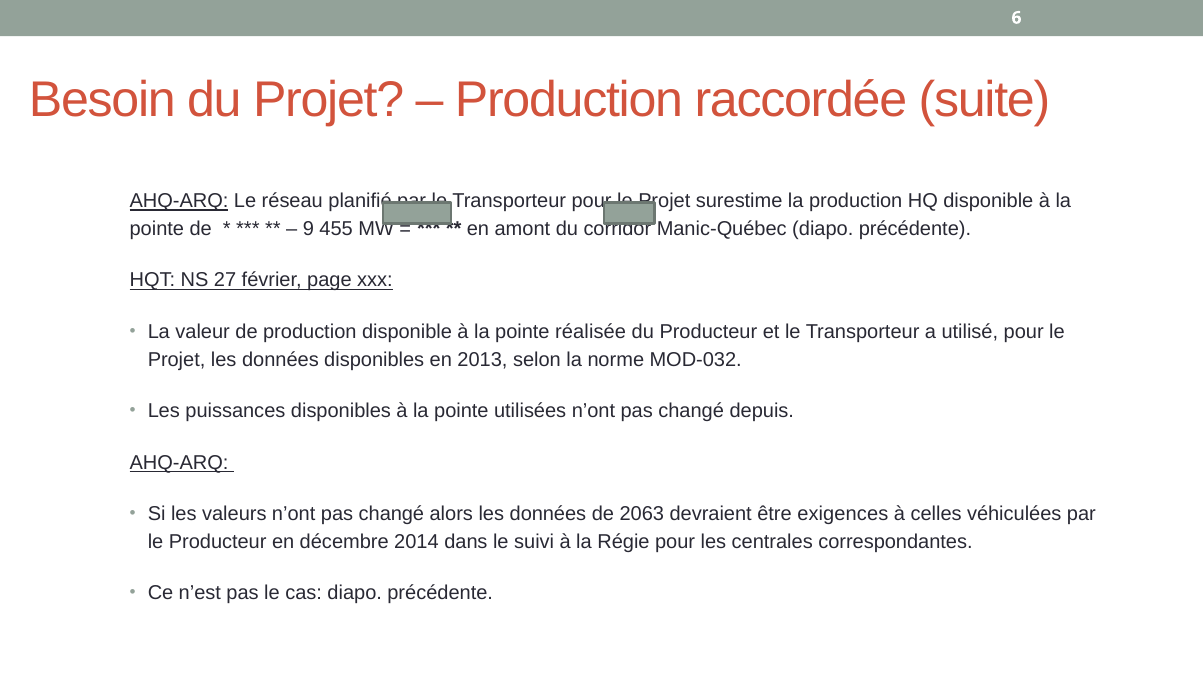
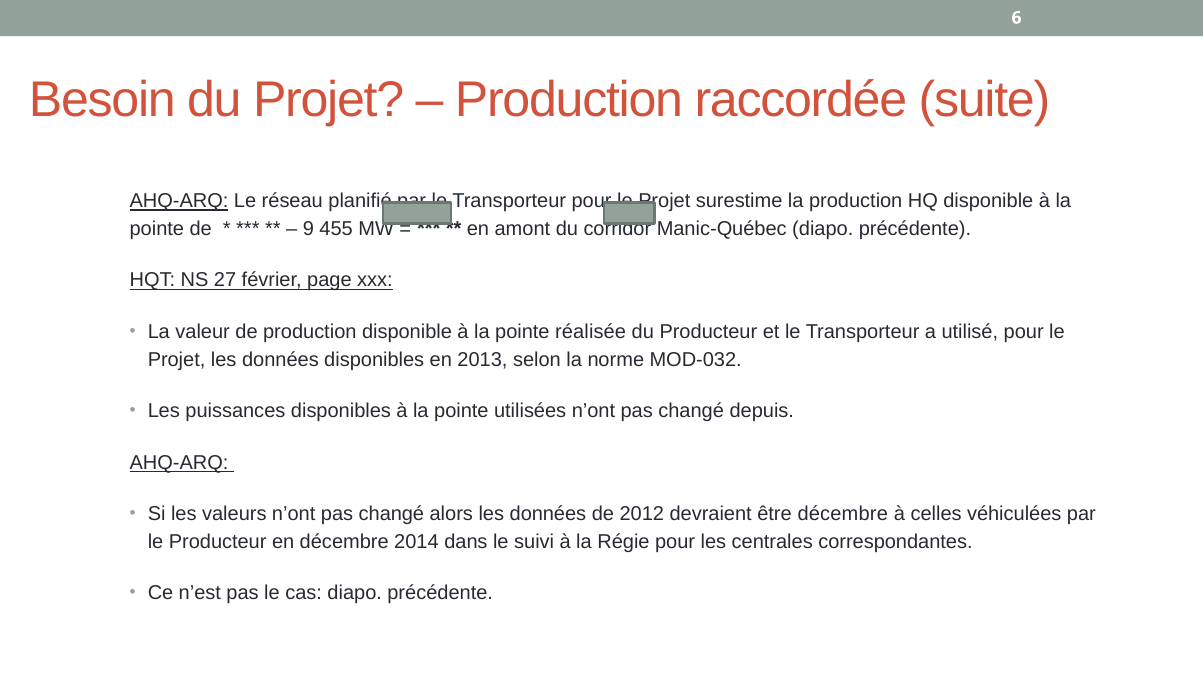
2063: 2063 -> 2012
être exigences: exigences -> décembre
